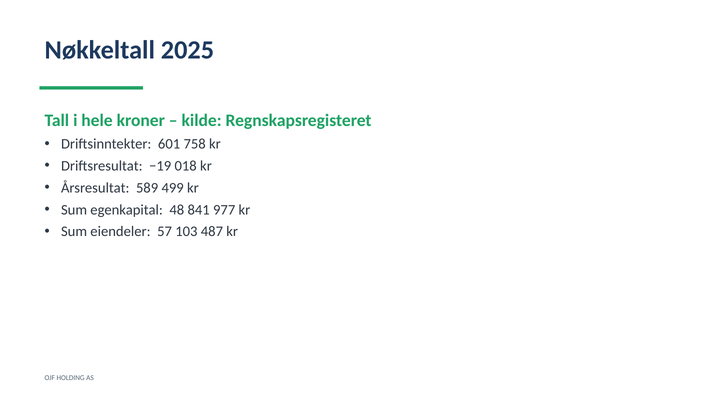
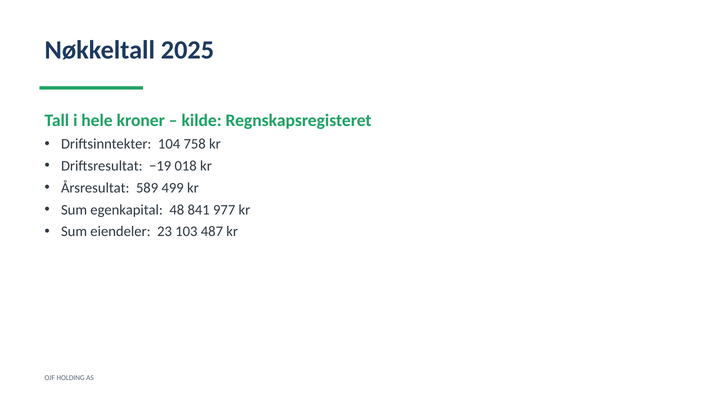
601: 601 -> 104
57: 57 -> 23
